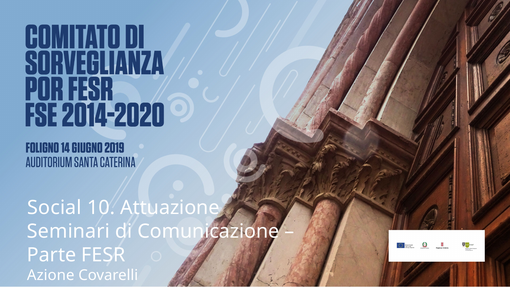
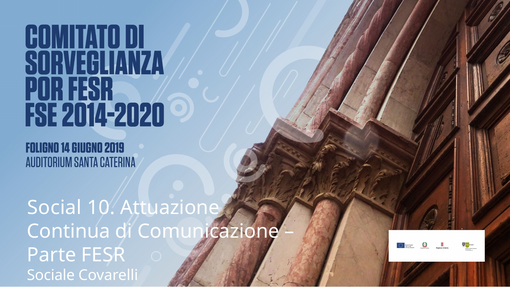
Seminari: Seminari -> Continua
Azione: Azione -> Sociale
